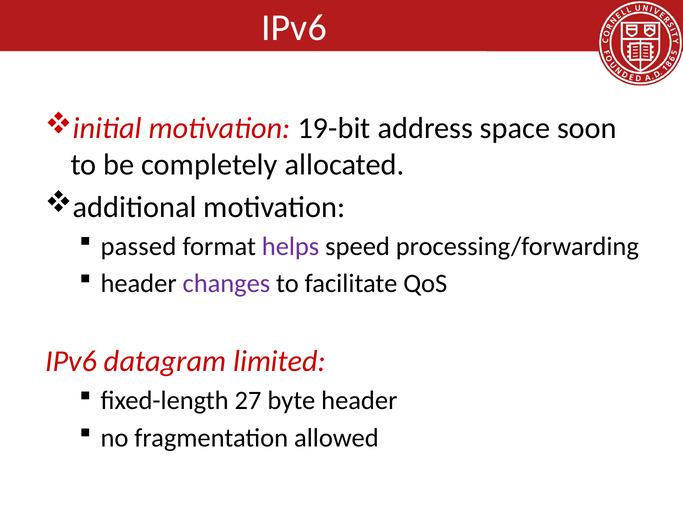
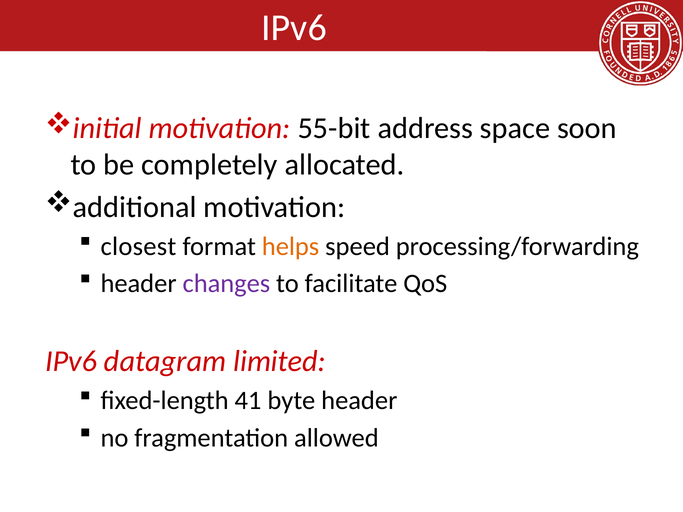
19-bit: 19-bit -> 55-bit
passed: passed -> closest
helps colour: purple -> orange
27: 27 -> 41
